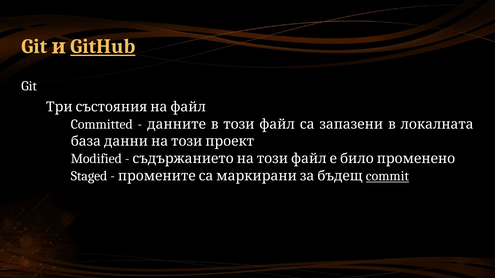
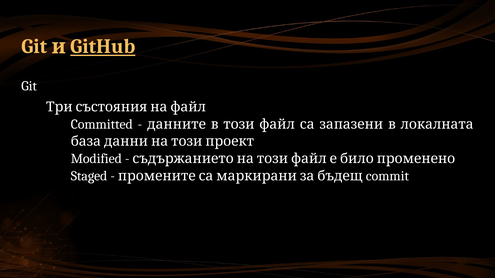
commit underline: present -> none
